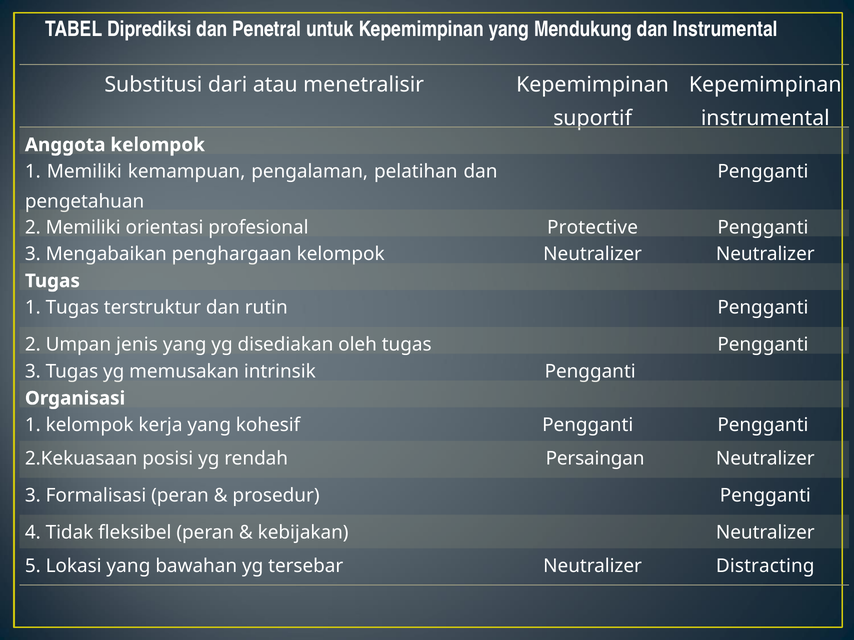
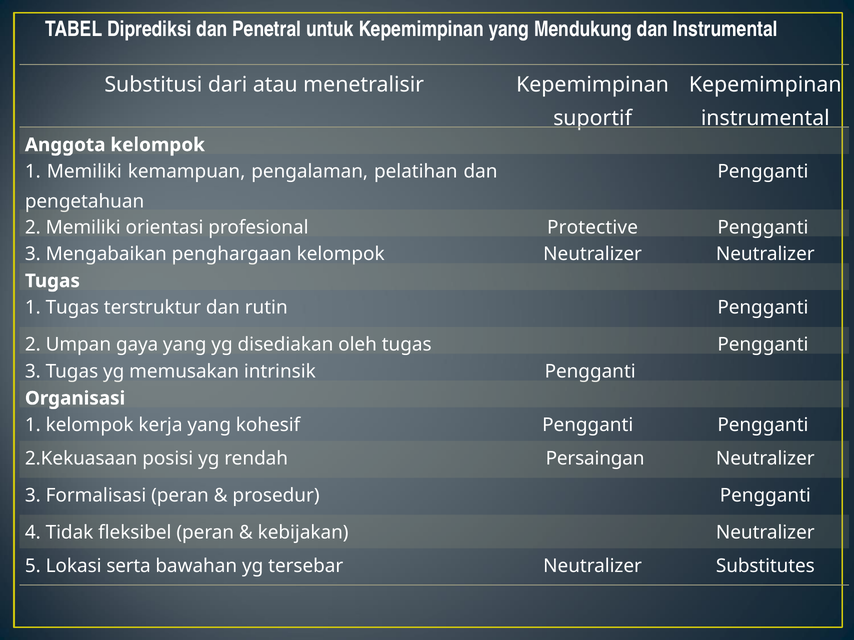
jenis: jenis -> gaya
Lokasi yang: yang -> serta
Distracting: Distracting -> Substitutes
